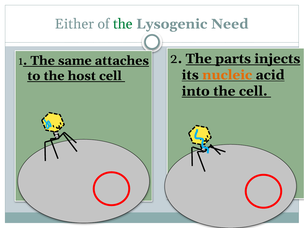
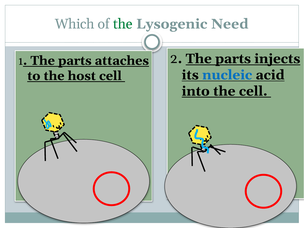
Either: Either -> Which
same at (75, 61): same -> parts
nucleic colour: orange -> blue
